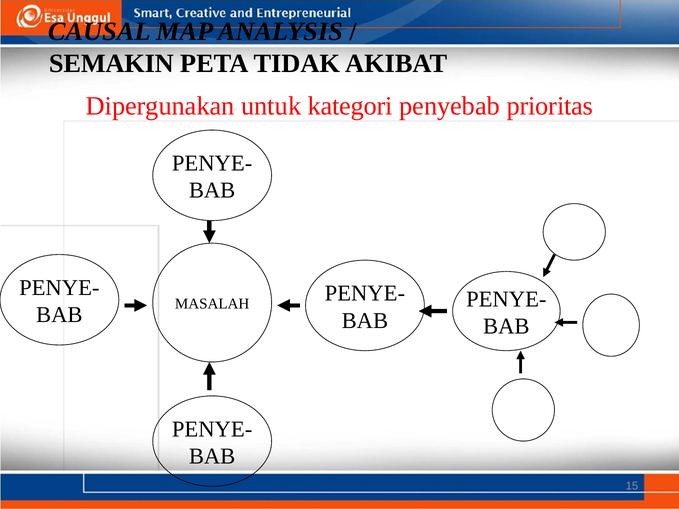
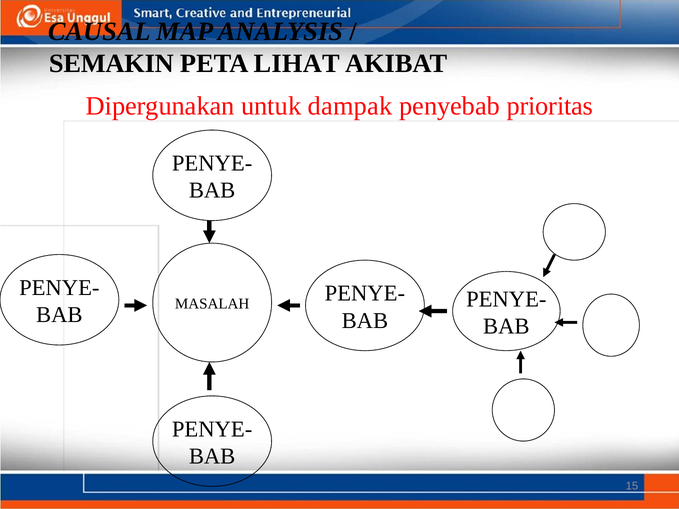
TIDAK: TIDAK -> LIHAT
kategori: kategori -> dampak
